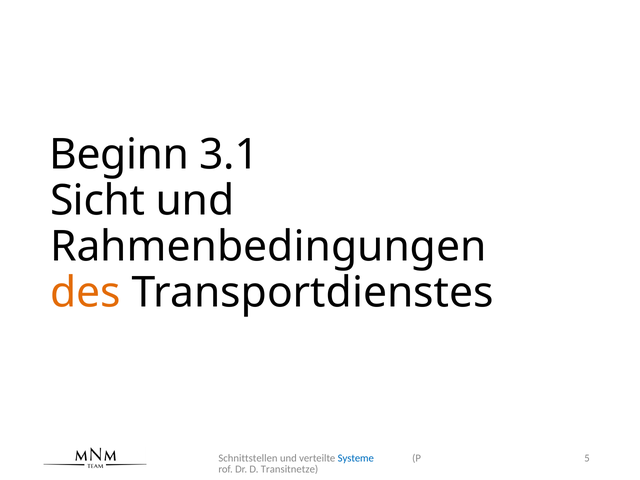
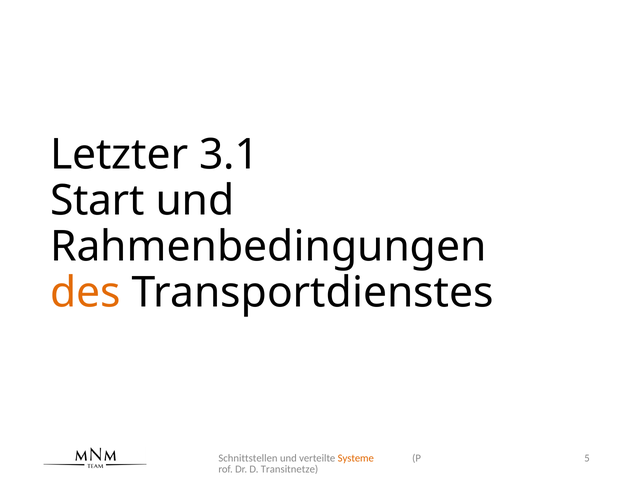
Beginn: Beginn -> Letzter
Sicht: Sicht -> Start
Systeme colour: blue -> orange
